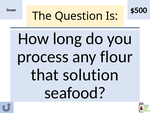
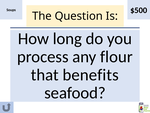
solution: solution -> benefits
